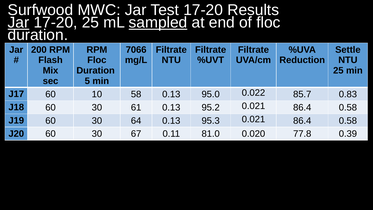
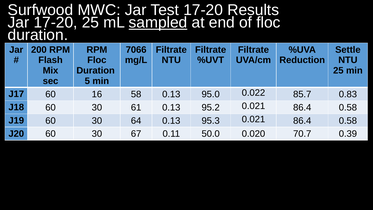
Jar at (18, 23) underline: present -> none
10: 10 -> 16
81.0: 81.0 -> 50.0
77.8: 77.8 -> 70.7
